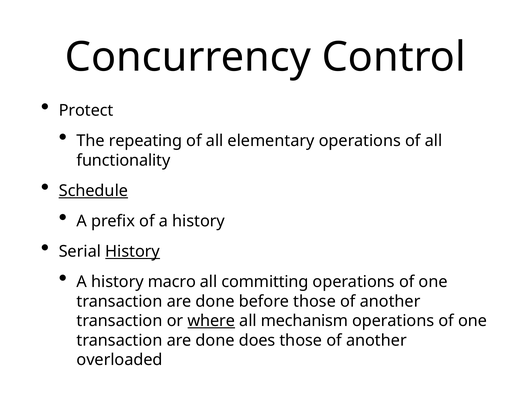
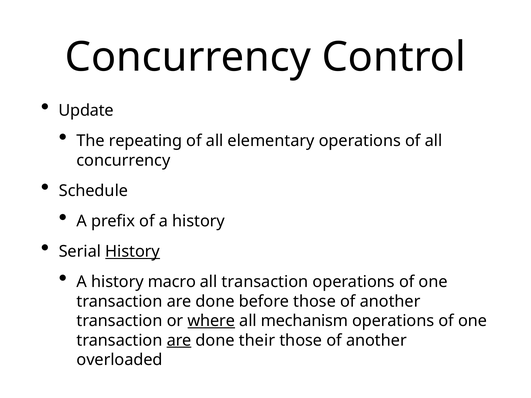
Protect: Protect -> Update
functionality at (123, 160): functionality -> concurrency
Schedule underline: present -> none
all committing: committing -> transaction
are at (179, 341) underline: none -> present
does: does -> their
